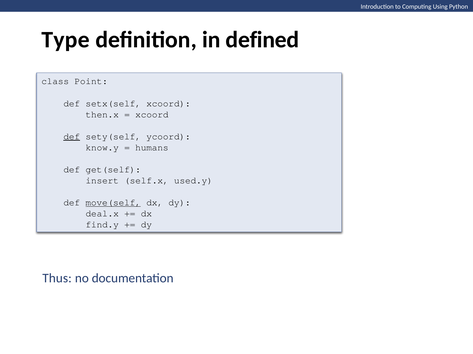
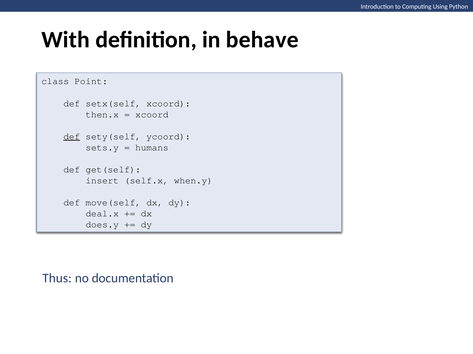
Type: Type -> With
defined: defined -> behave
know.y: know.y -> sets.y
used.y: used.y -> when.y
move(self underline: present -> none
find.y: find.y -> does.y
